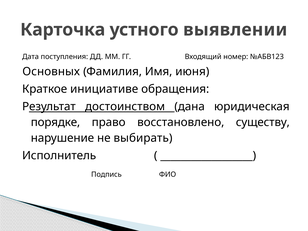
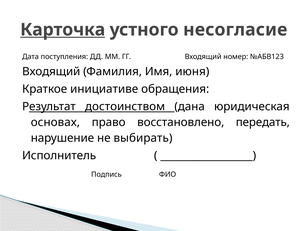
Карточка underline: none -> present
выявлении: выявлении -> несогласие
Основных at (51, 72): Основных -> Входящий
порядке: порядке -> основах
существу: существу -> передать
